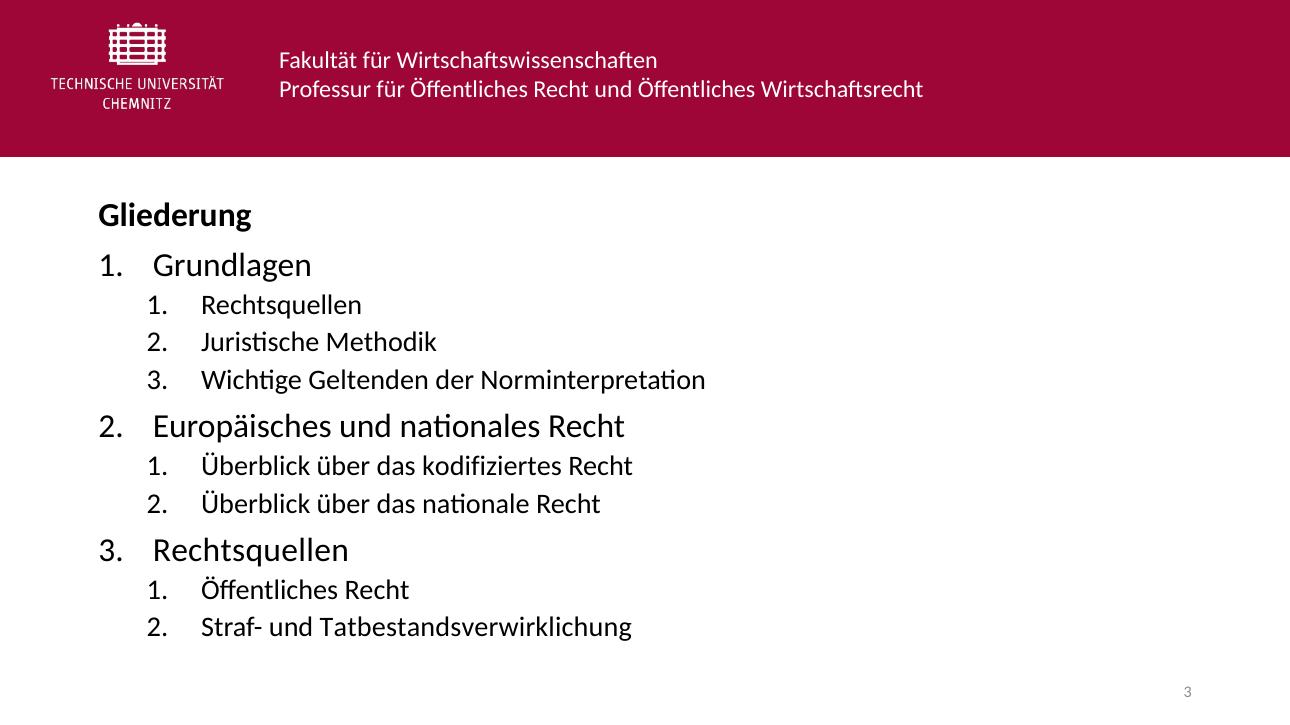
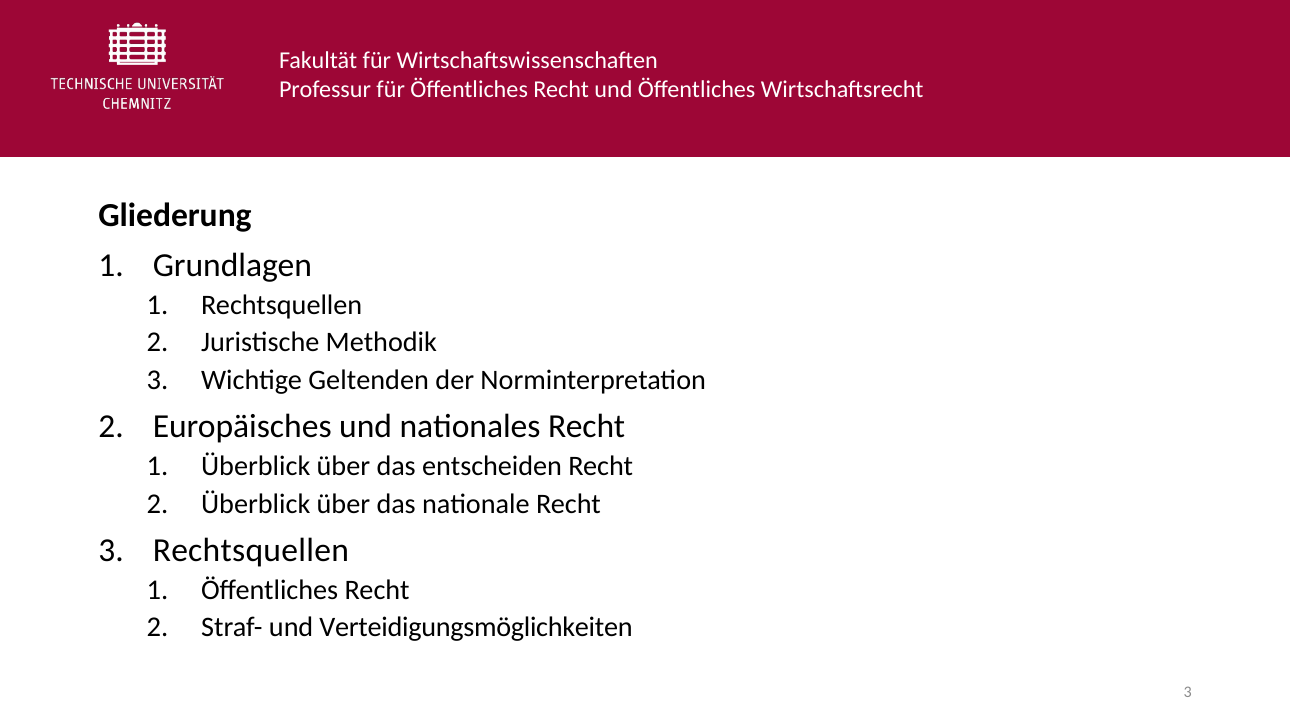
kodifiziertes: kodifiziertes -> entscheiden
Tatbestandsverwirklichung: Tatbestandsverwirklichung -> Verteidigungsmöglichkeiten
